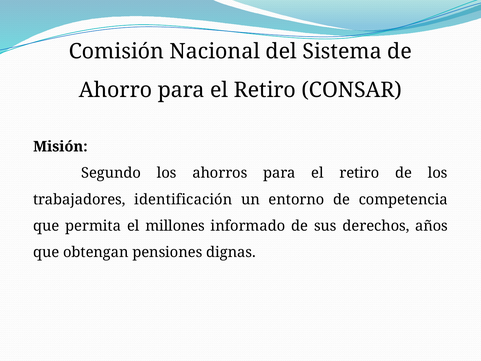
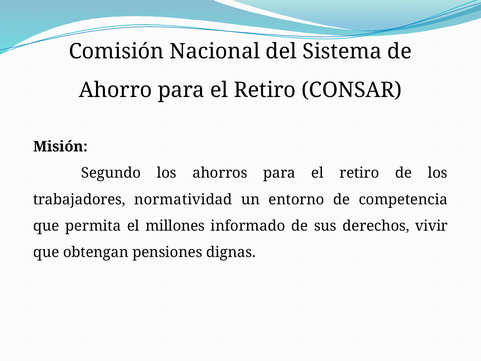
identificación: identificación -> normatividad
años: años -> vivir
